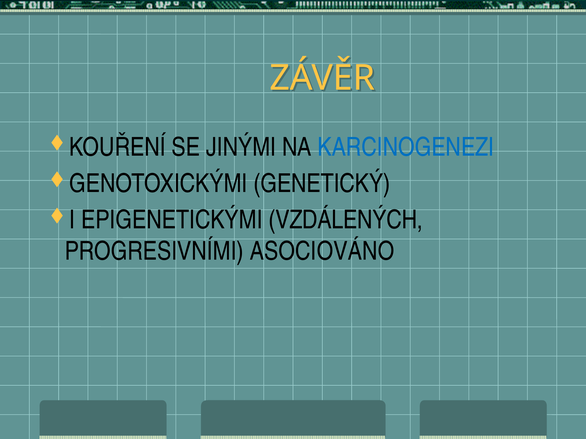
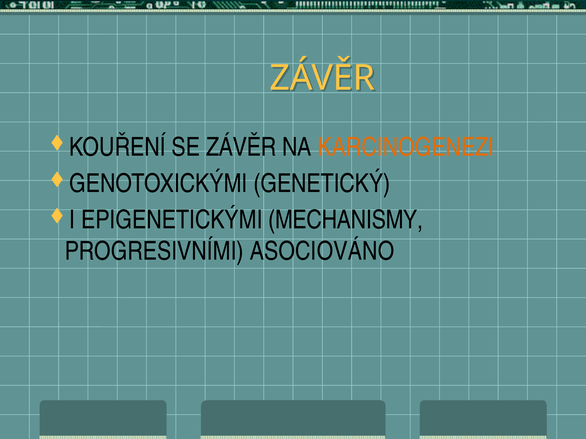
SE JINÝMI: JINÝMI -> ZÁVĚR
KARCINOGENEZI colour: blue -> orange
VZDÁLENÝCH: VZDÁLENÝCH -> MECHANISMY
